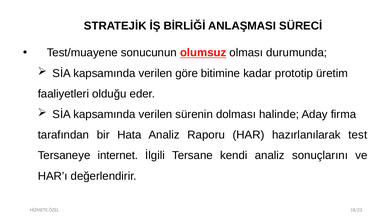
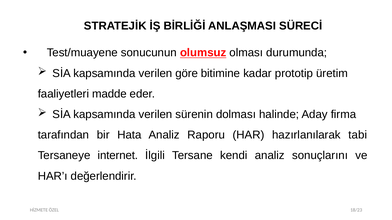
olduğu: olduğu -> madde
test: test -> tabi
